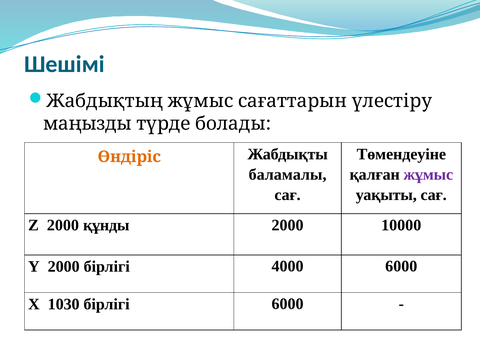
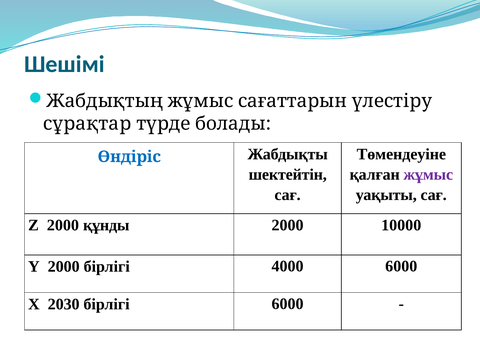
маңызды: маңызды -> сұрақтар
Өндіріс colour: orange -> blue
баламалы: баламалы -> шектейтін
1030: 1030 -> 2030
